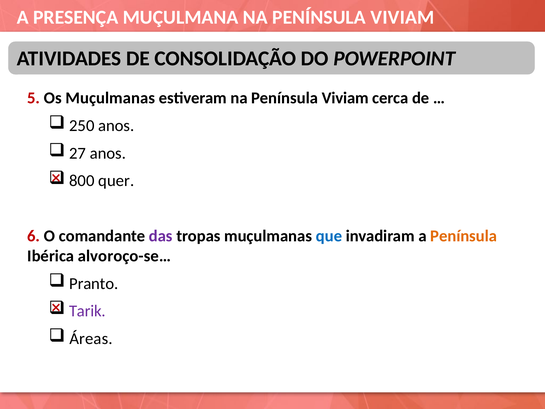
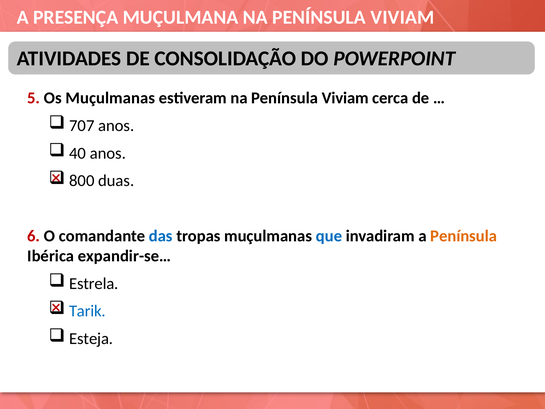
250: 250 -> 707
27: 27 -> 40
quer: quer -> duas
das colour: purple -> blue
alvoroço-se…: alvoroço-se… -> expandir-se…
Pranto: Pranto -> Estrela
Tarik colour: purple -> blue
Áreas: Áreas -> Esteja
